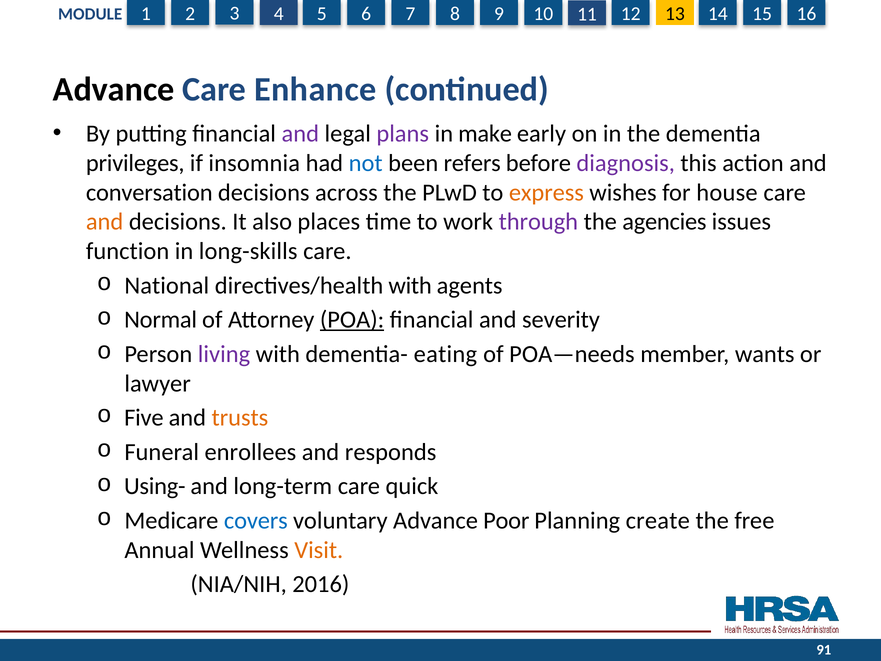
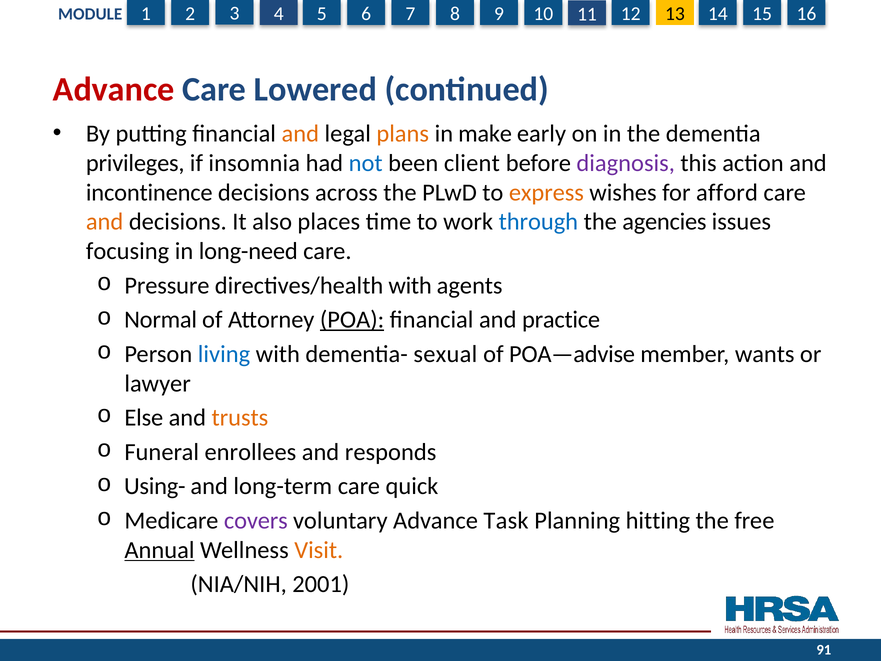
Advance at (114, 89) colour: black -> red
Enhance: Enhance -> Lowered
and at (300, 134) colour: purple -> orange
plans colour: purple -> orange
refers: refers -> client
conversation: conversation -> incontinence
house: house -> afford
through colour: purple -> blue
function: function -> focusing
long-skills: long-skills -> long-need
National: National -> Pressure
severity: severity -> practice
living colour: purple -> blue
eating: eating -> sexual
POA—needs: POA—needs -> POA—advise
Five: Five -> Else
covers colour: blue -> purple
Poor: Poor -> Task
create: create -> hitting
Annual underline: none -> present
2016: 2016 -> 2001
